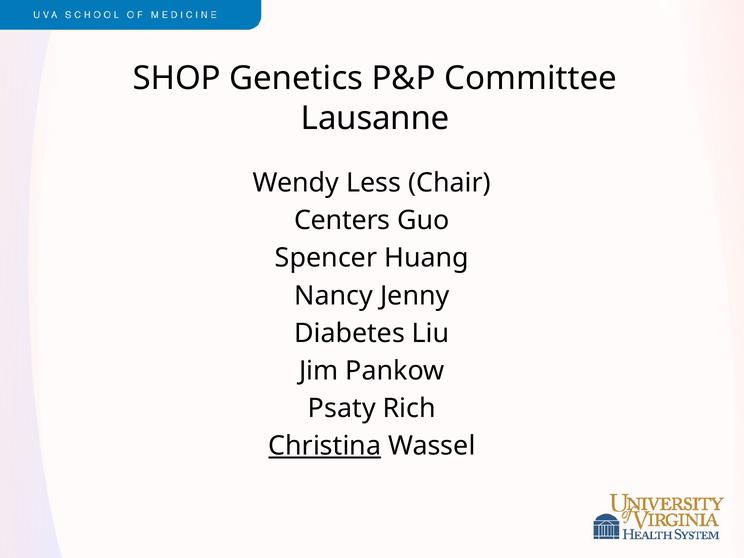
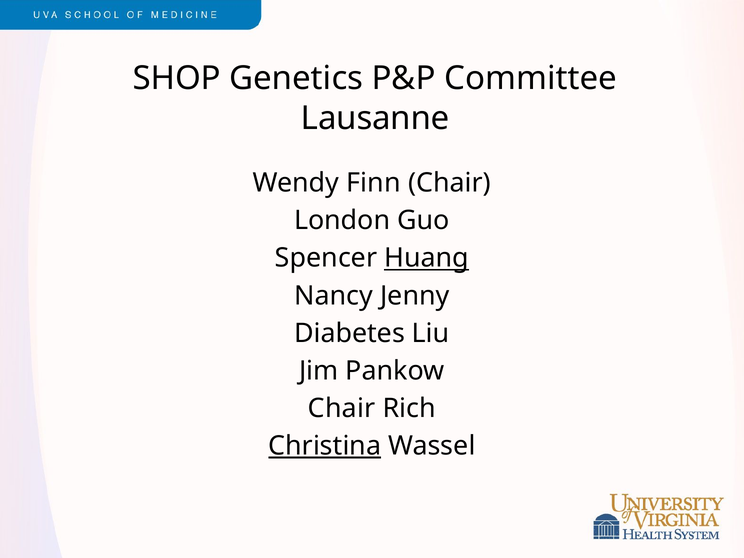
Less: Less -> Finn
Centers: Centers -> London
Huang underline: none -> present
Psaty at (342, 408): Psaty -> Chair
